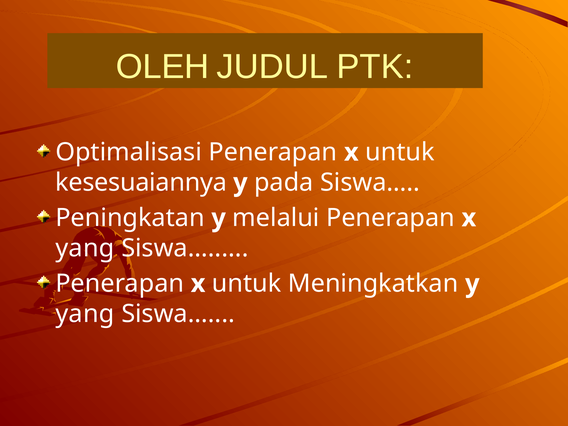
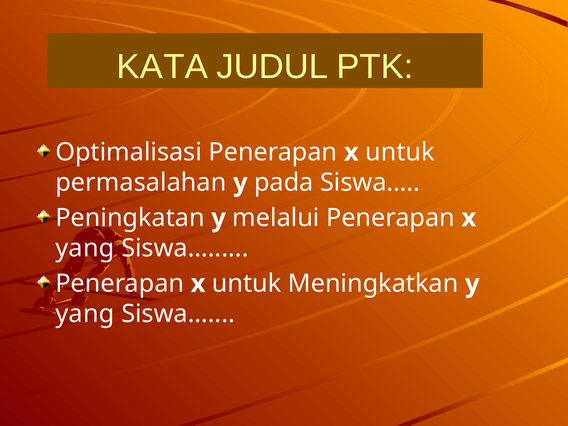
OLEH: OLEH -> KATA
kesesuaiannya: kesesuaiannya -> permasalahan
